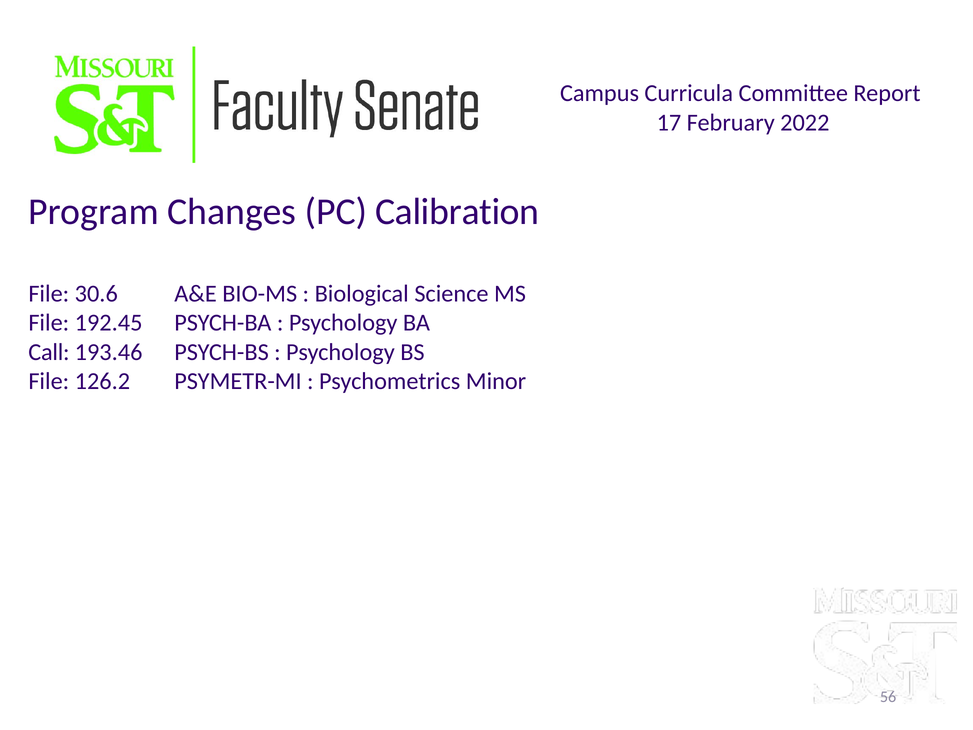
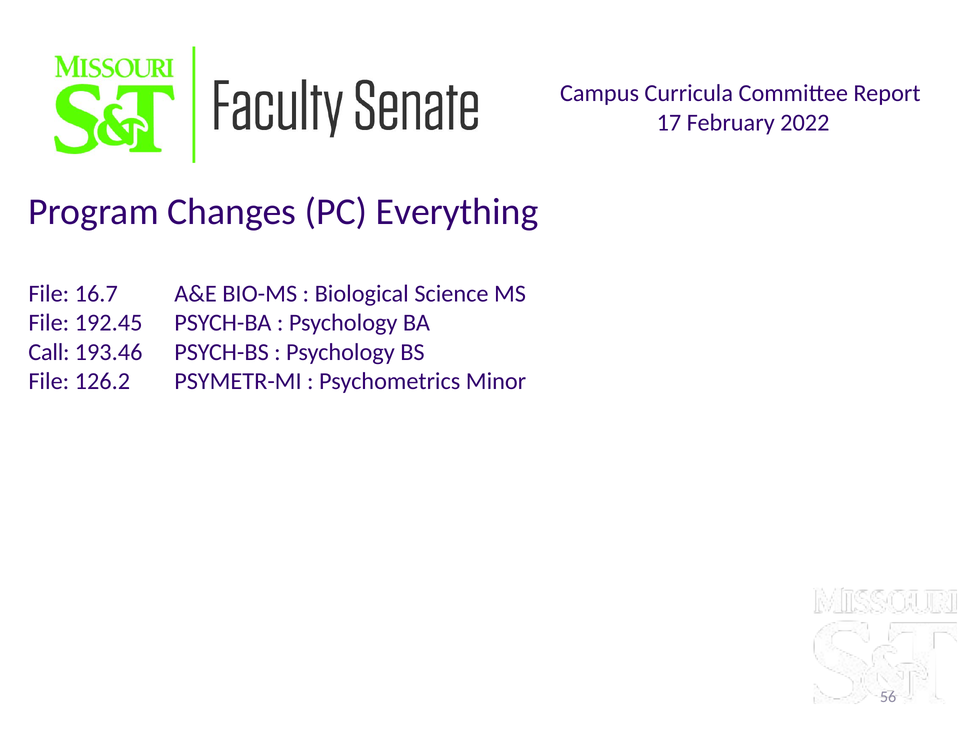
Calibration: Calibration -> Everything
30.6: 30.6 -> 16.7
